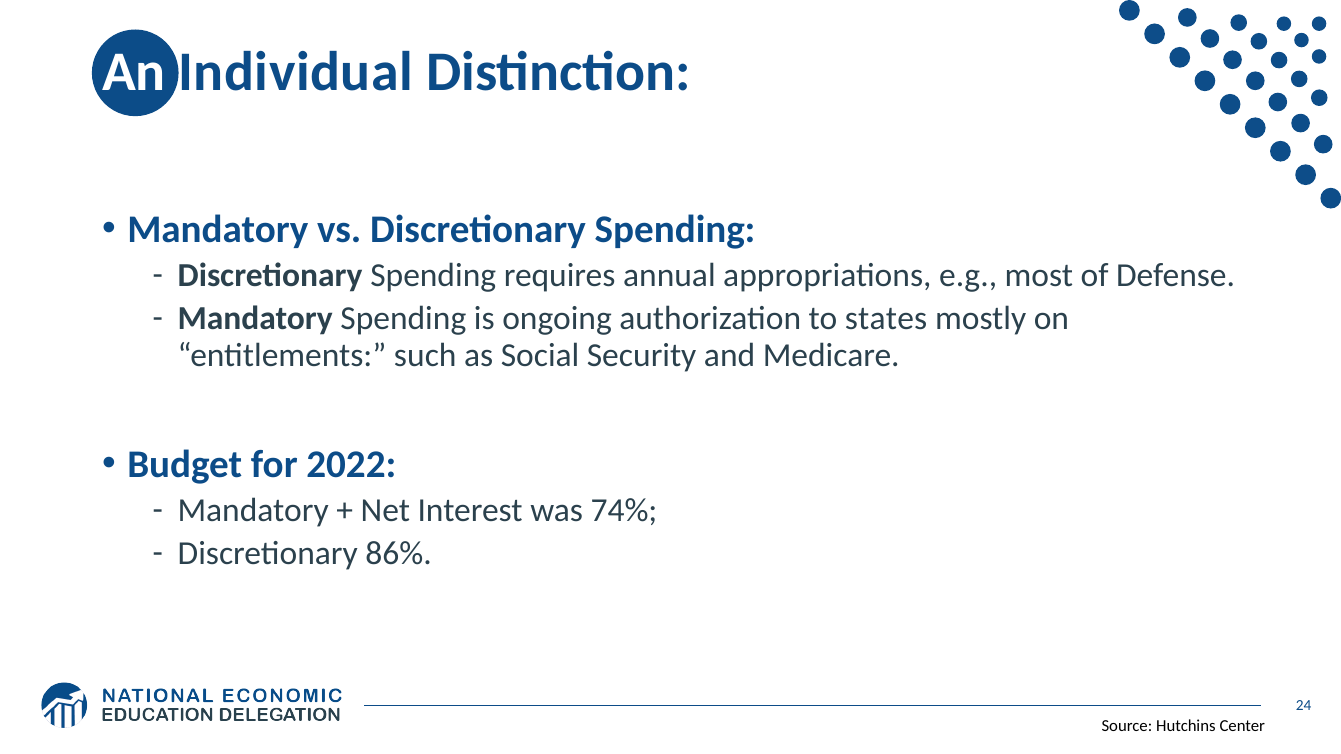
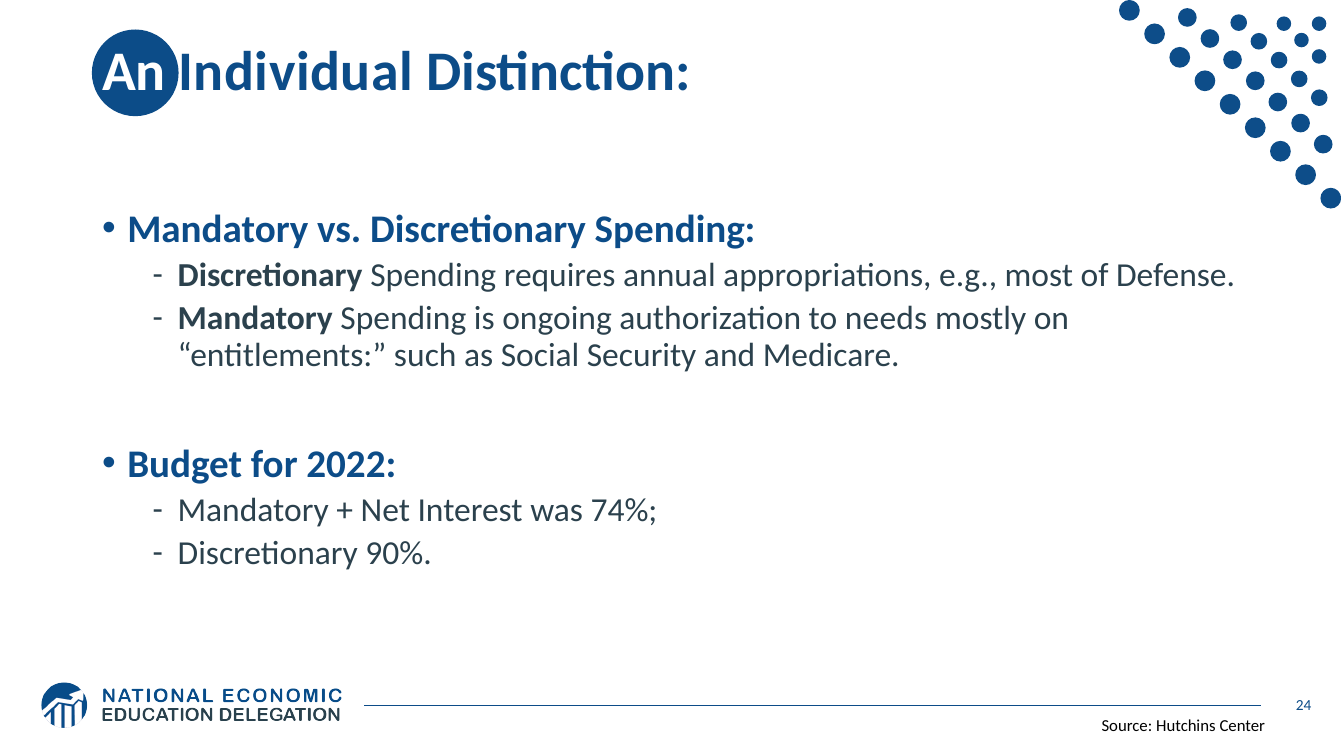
states: states -> needs
86%: 86% -> 90%
